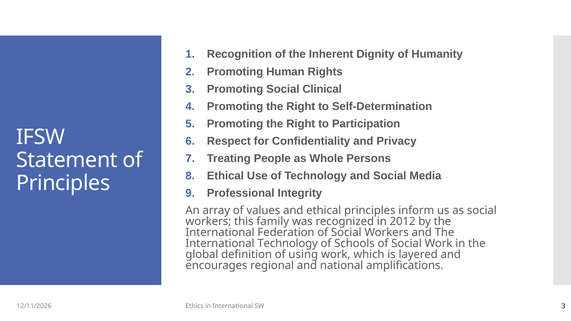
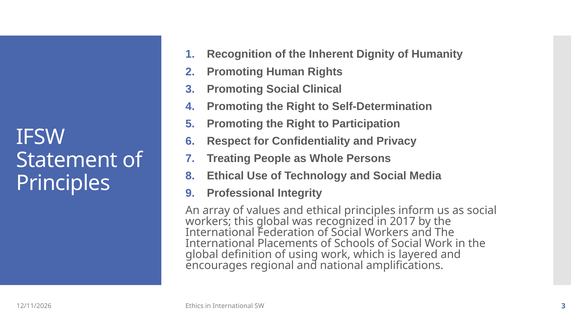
this family: family -> global
2012: 2012 -> 2017
International Technology: Technology -> Placements
